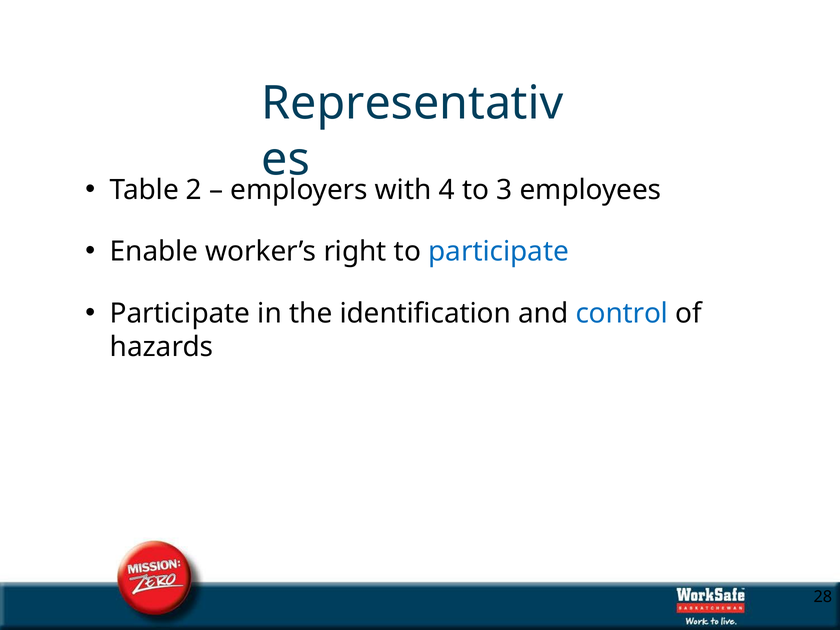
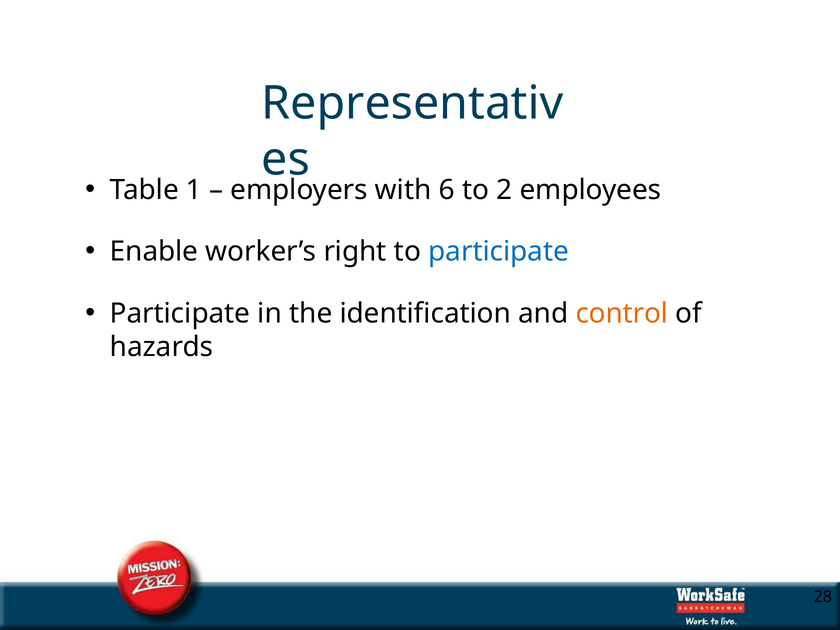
2: 2 -> 1
4: 4 -> 6
3: 3 -> 2
control colour: blue -> orange
